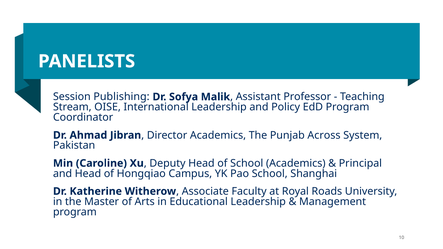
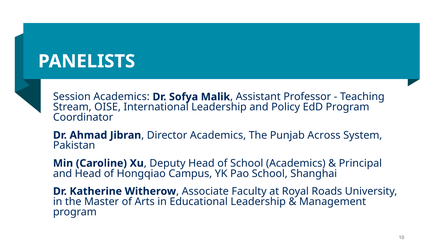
Session Publishing: Publishing -> Academics
